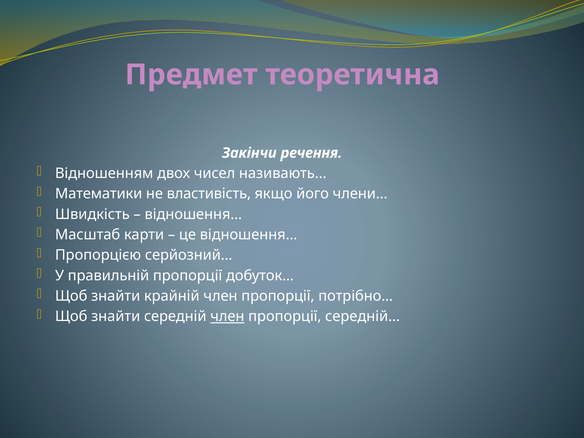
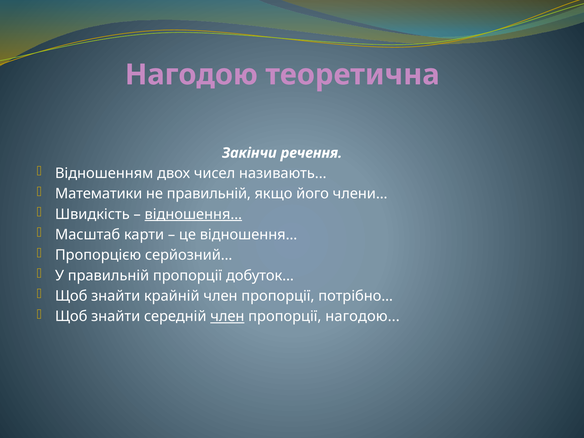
Предмет at (191, 75): Предмет -> Нагодою
не властивість: властивість -> правильній
відношення… at (193, 214) underline: none -> present
пропорції середній: середній -> нагодою
